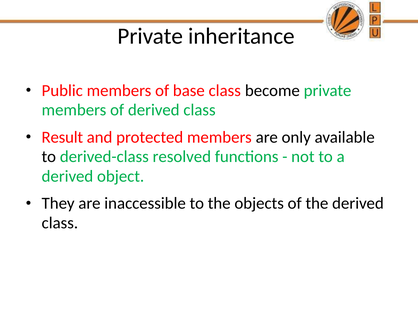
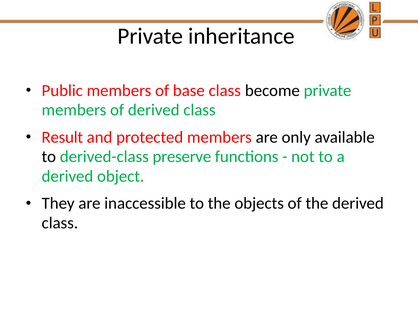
resolved: resolved -> preserve
